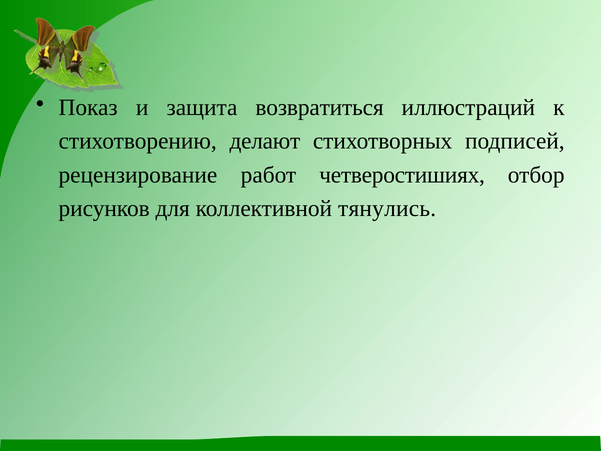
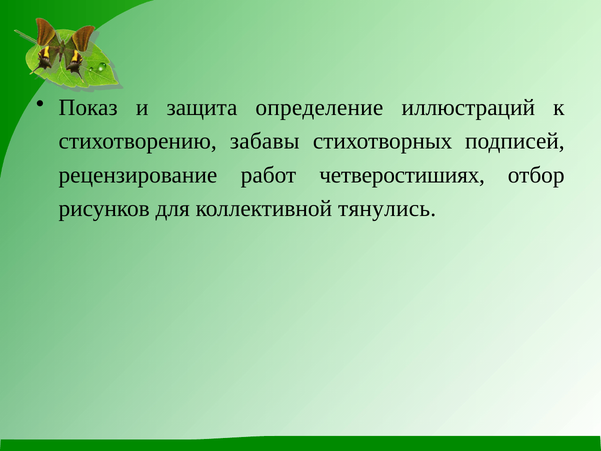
возвратиться: возвратиться -> определение
делают: делают -> забавы
